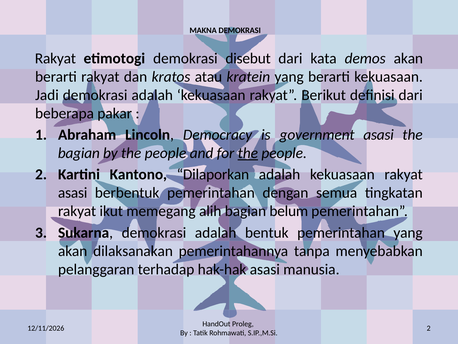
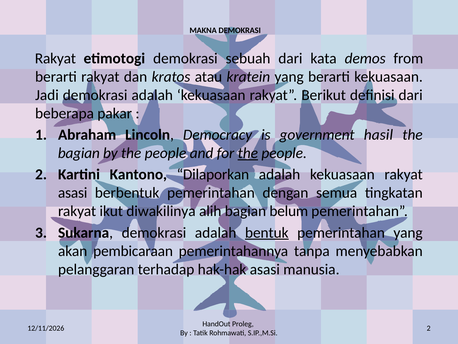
disebut: disebut -> sebuah
demos akan: akan -> from
government asasi: asasi -> hasil
memegang: memegang -> diwakilinya
bentuk underline: none -> present
dilaksanakan: dilaksanakan -> pembicaraan
